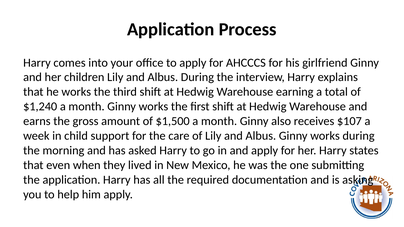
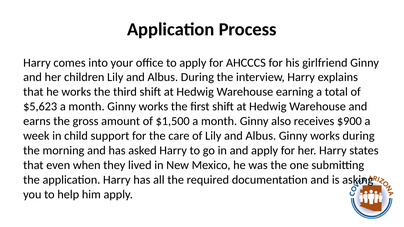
$1,240: $1,240 -> $5,623
$107: $107 -> $900
